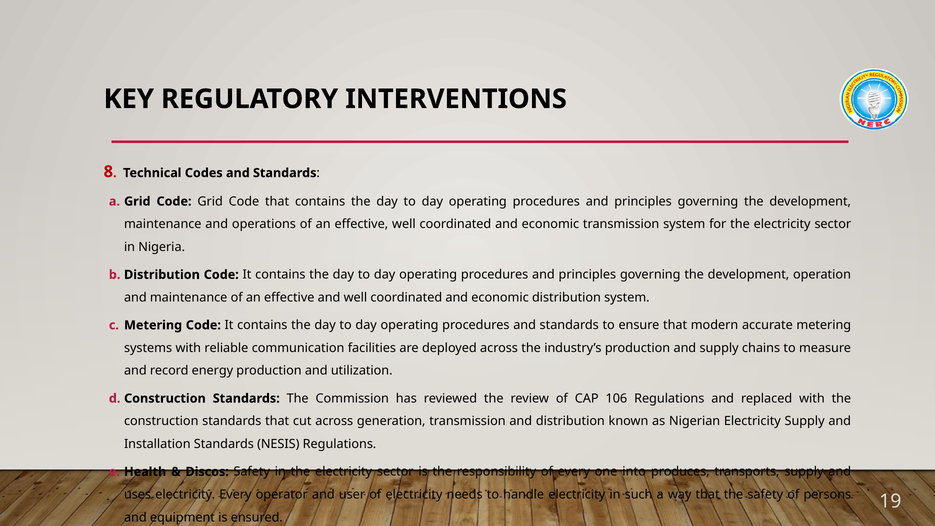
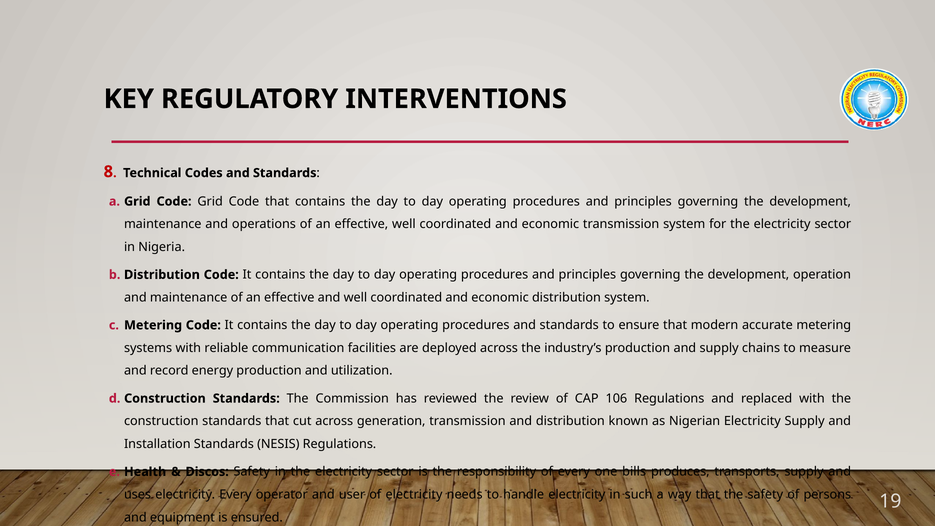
into: into -> bills
